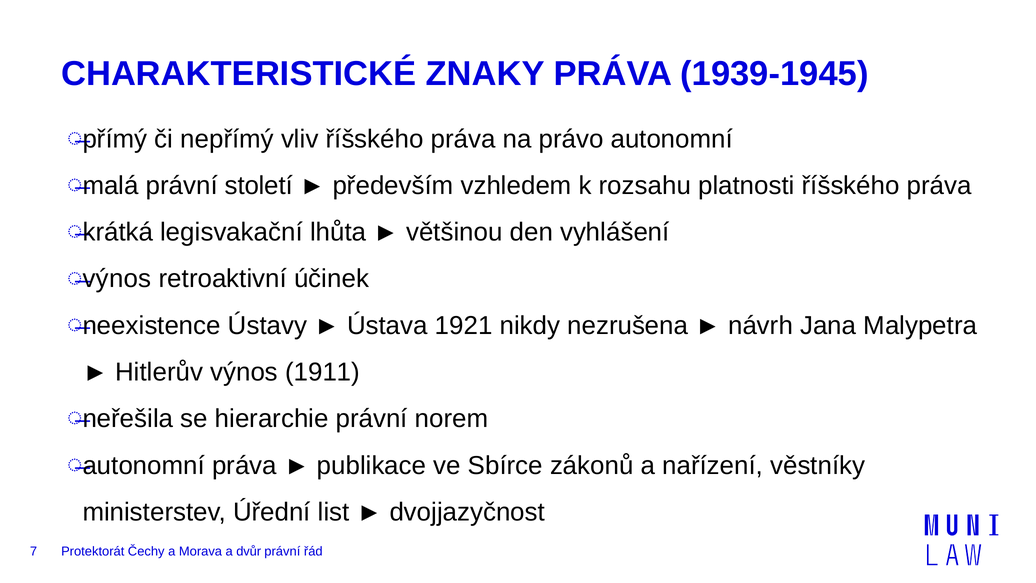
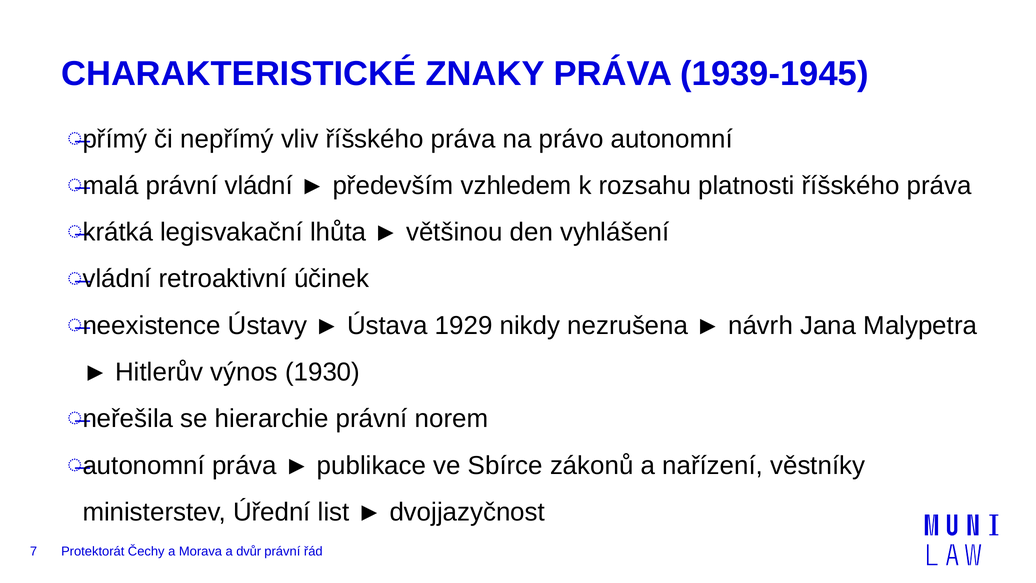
právní století: století -> vládní
výnos at (117, 279): výnos -> vládní
1921: 1921 -> 1929
1911: 1911 -> 1930
